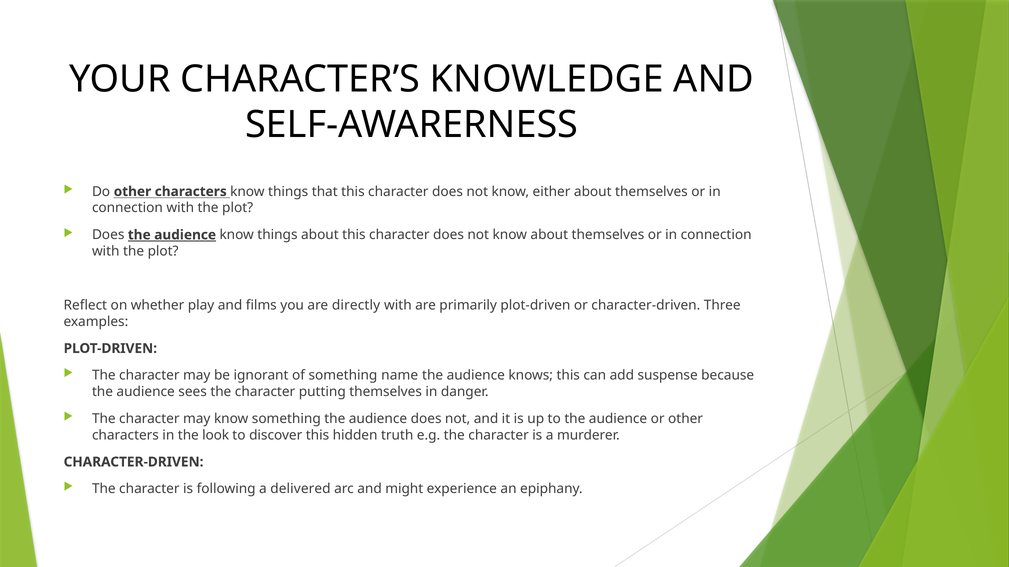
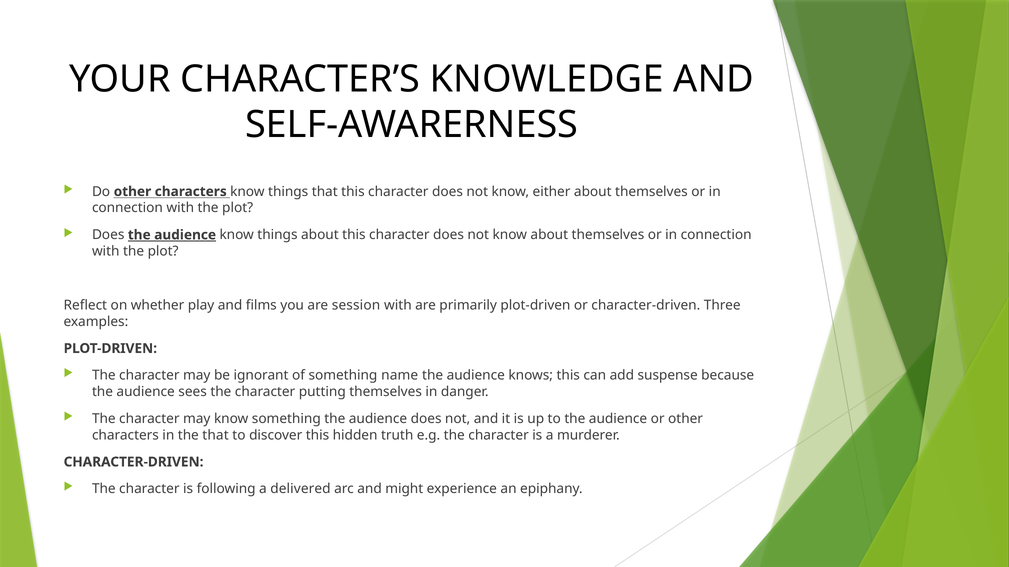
directly: directly -> session
the look: look -> that
